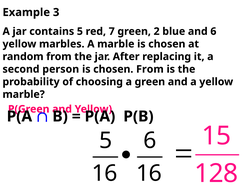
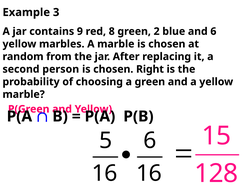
contains 5: 5 -> 9
7: 7 -> 8
chosen From: From -> Right
